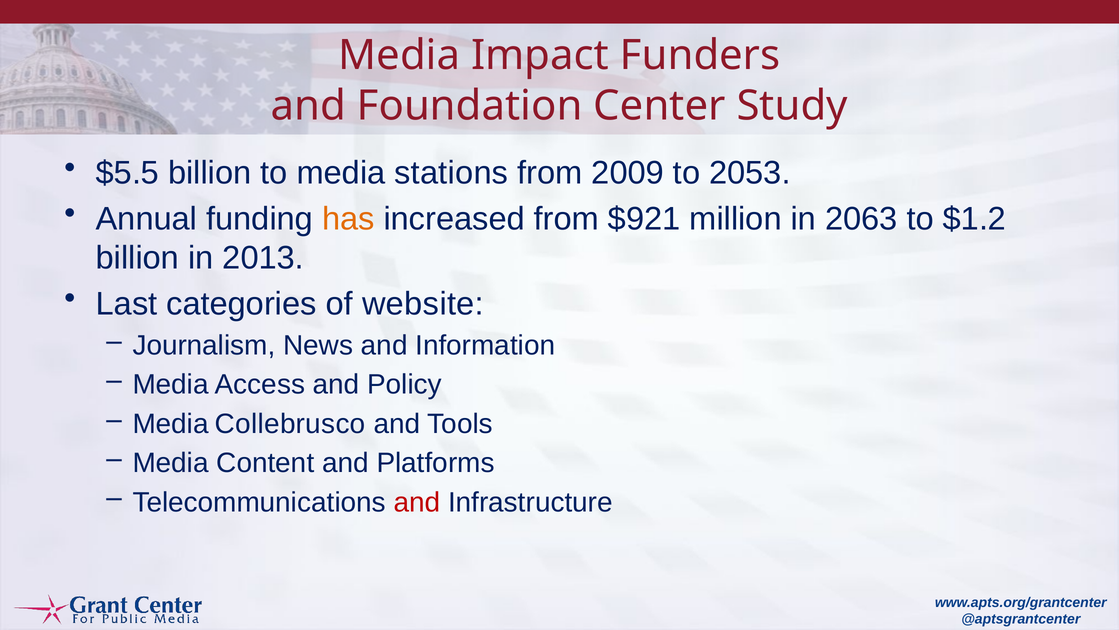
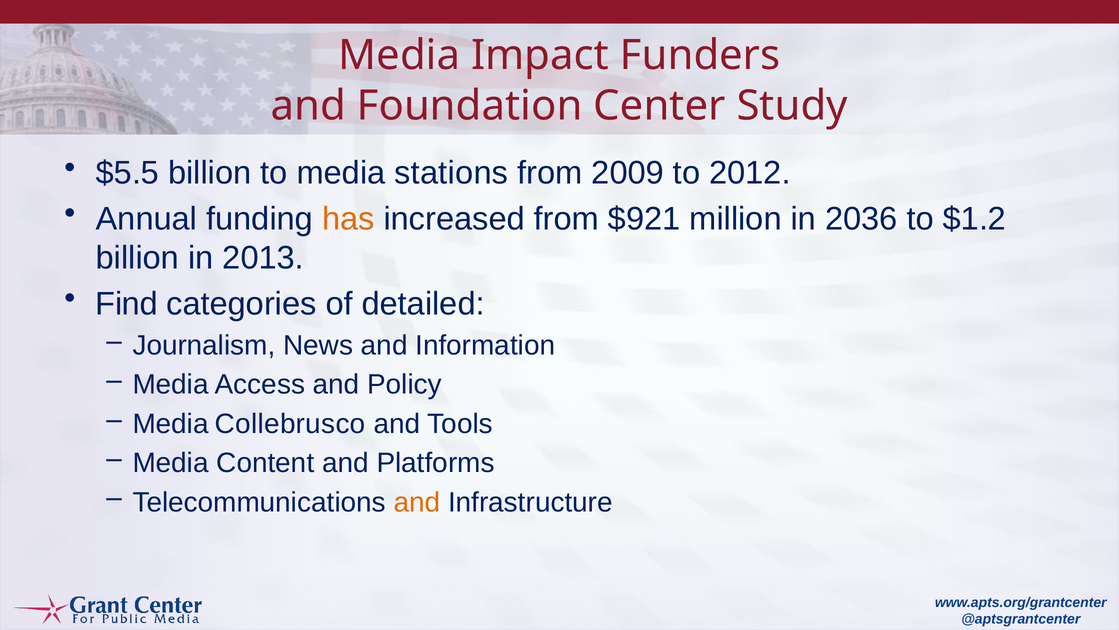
2053: 2053 -> 2012
2063: 2063 -> 2036
Last: Last -> Find
website: website -> detailed
and at (417, 502) colour: red -> orange
